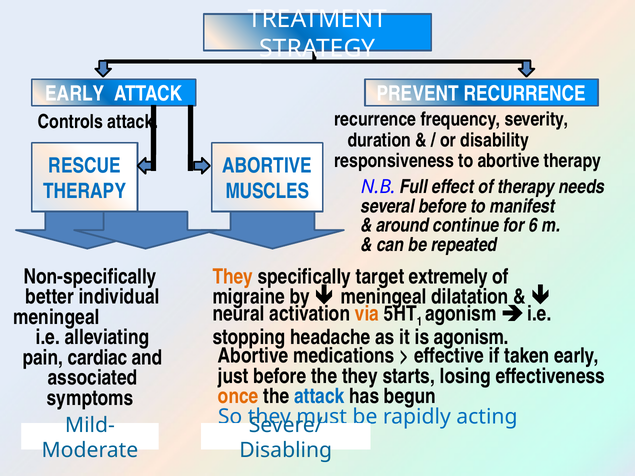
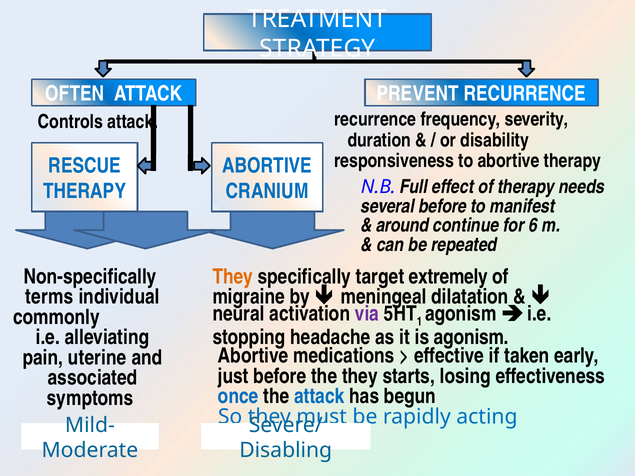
EARLY at (75, 94): EARLY -> OFTEN
MUSCLES: MUSCLES -> CRANIUM
better: better -> terms
via colour: orange -> purple
meningeal at (56, 317): meningeal -> commonly
cardiac: cardiac -> uterine
once colour: orange -> blue
